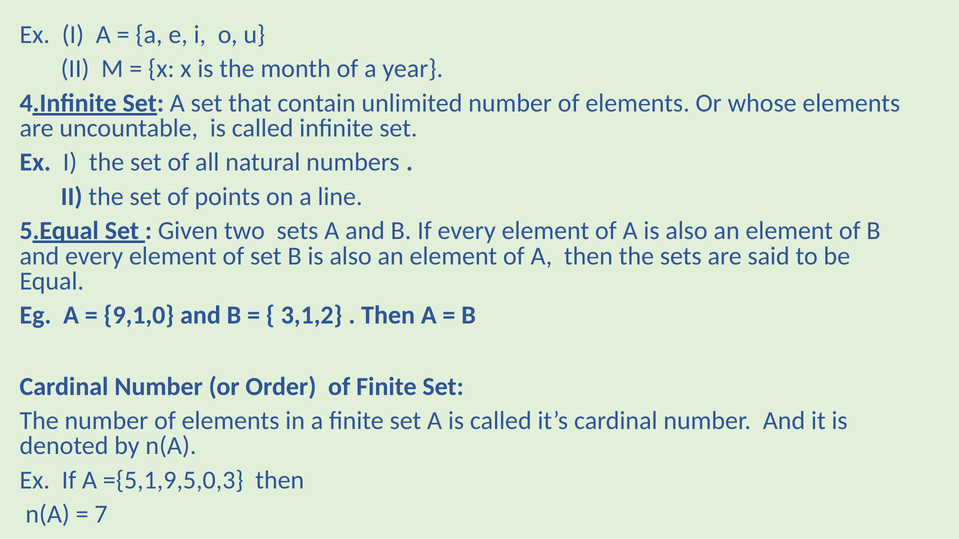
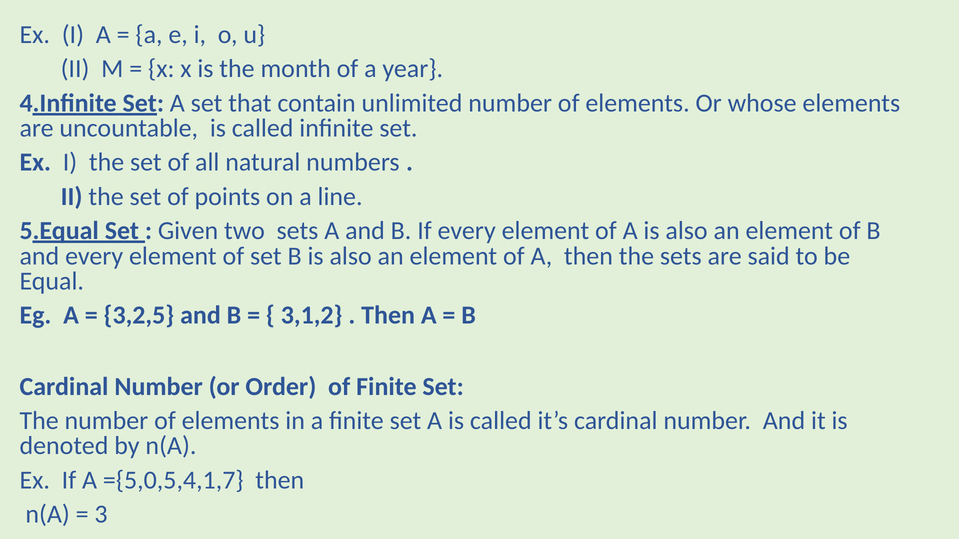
9,1,0: 9,1,0 -> 3,2,5
={5,1,9,5,0,3: ={5,1,9,5,0,3 -> ={5,0,5,4,1,7
7: 7 -> 3
